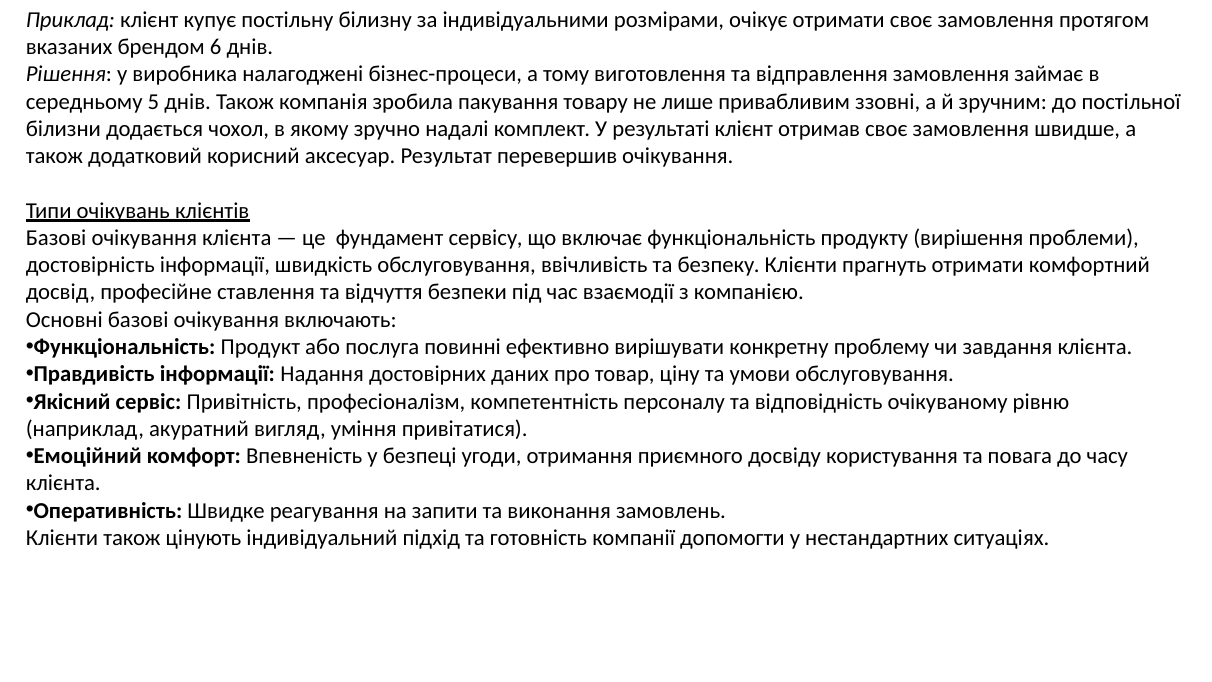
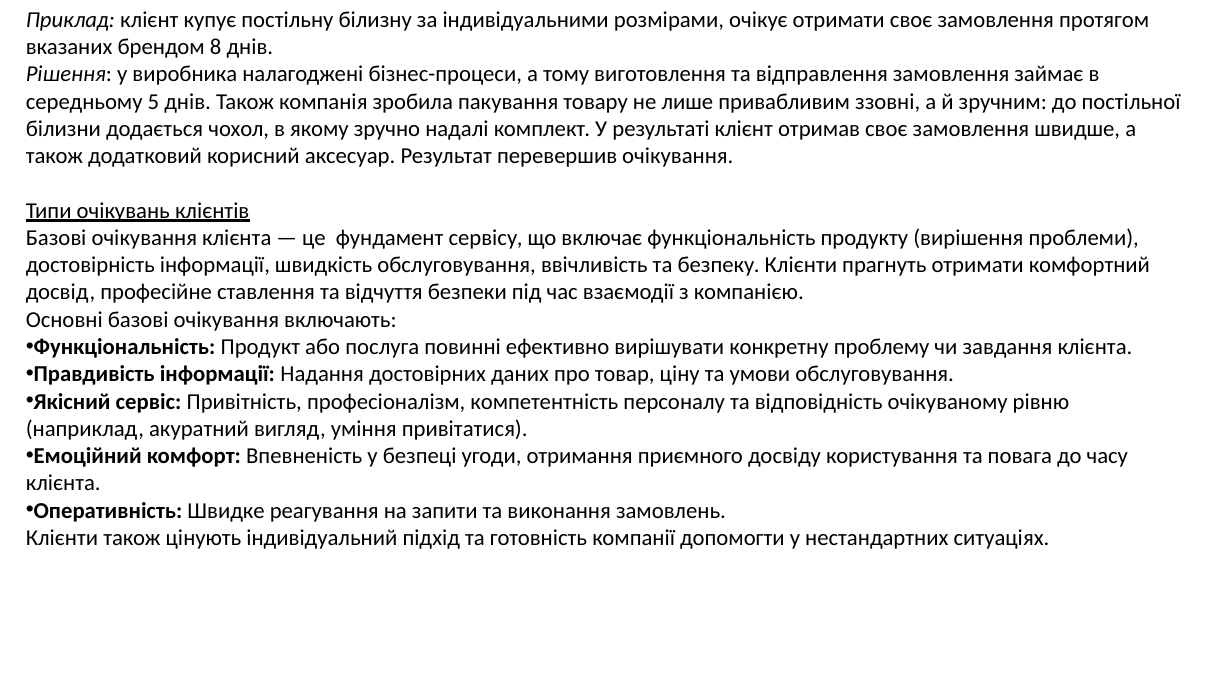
6: 6 -> 8
